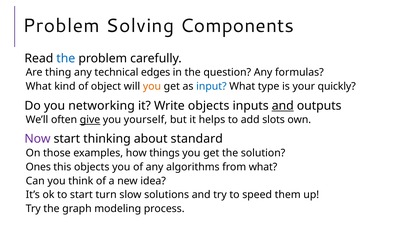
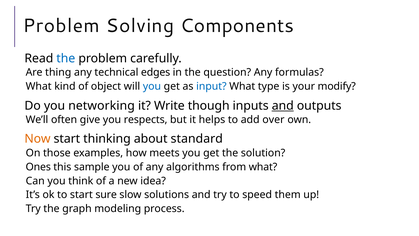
you at (152, 86) colour: orange -> blue
quickly: quickly -> modify
Write objects: objects -> though
give underline: present -> none
yourself: yourself -> respects
slots: slots -> over
Now colour: purple -> orange
things: things -> meets
this objects: objects -> sample
turn: turn -> sure
